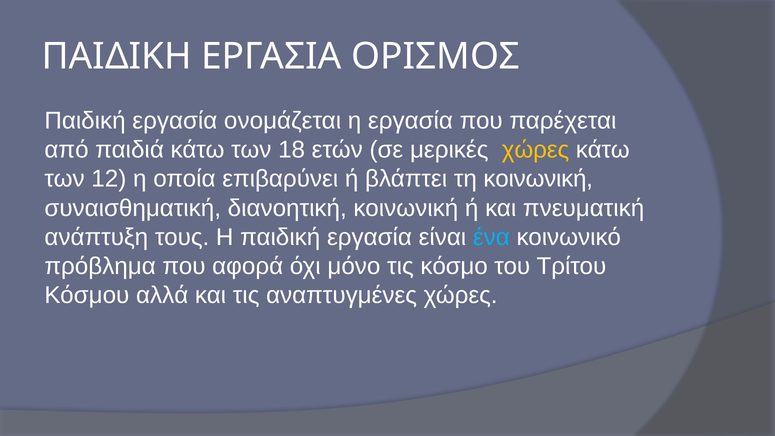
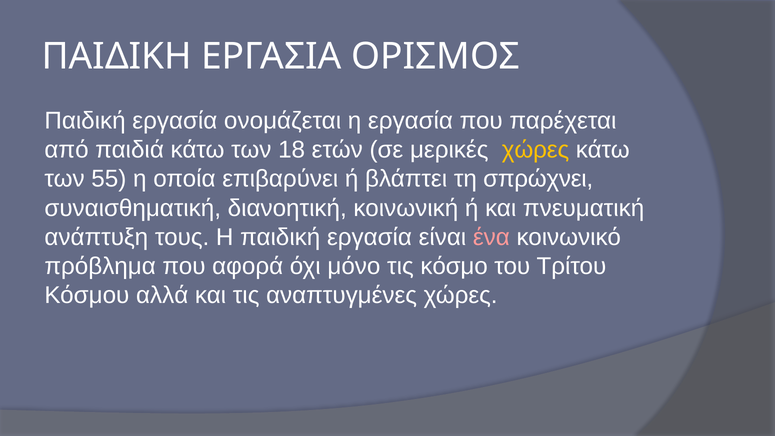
12: 12 -> 55
τη κοινωνική: κοινωνική -> σπρώχνει
ένα colour: light blue -> pink
